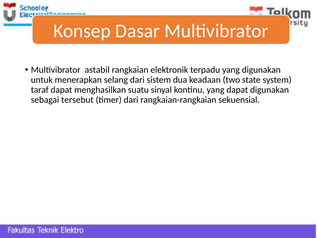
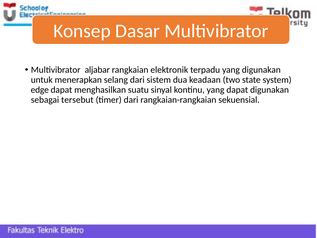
astabil: astabil -> aljabar
taraf: taraf -> edge
